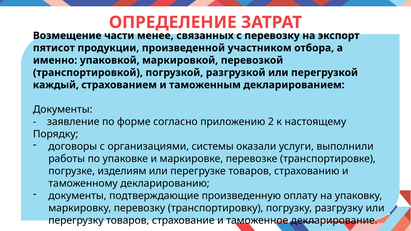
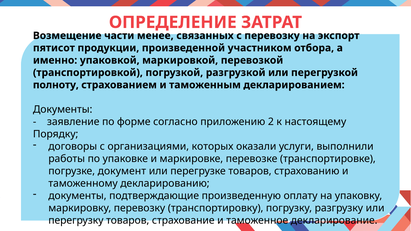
каждый: каждый -> полноту
системы: системы -> которых
изделиям: изделиям -> документ
